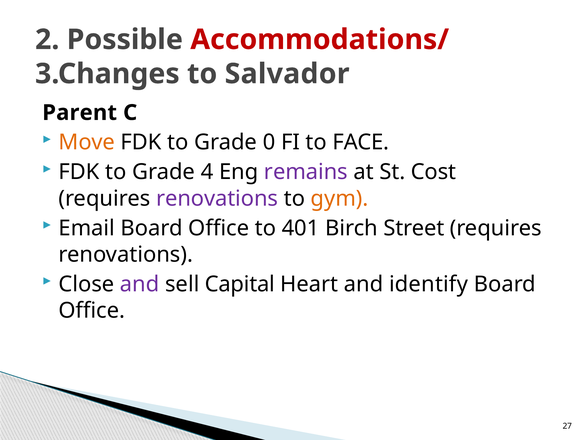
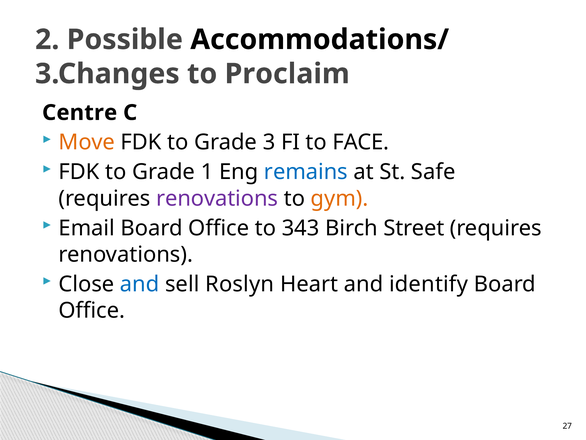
Accommodations/ colour: red -> black
Salvador: Salvador -> Proclaim
Parent: Parent -> Centre
0: 0 -> 3
4: 4 -> 1
remains colour: purple -> blue
Cost: Cost -> Safe
401: 401 -> 343
and at (140, 284) colour: purple -> blue
Capital: Capital -> Roslyn
